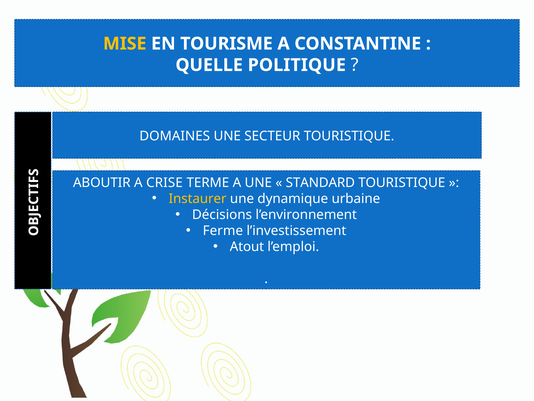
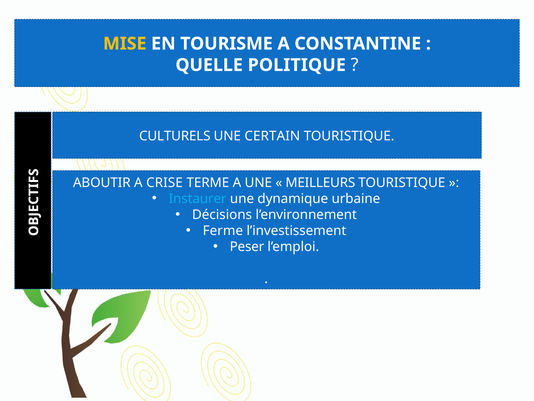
DOMAINES: DOMAINES -> CULTURELS
SECTEUR: SECTEUR -> CERTAIN
STANDARD: STANDARD -> MEILLEURS
Instaurer colour: yellow -> light blue
Atout: Atout -> Peser
